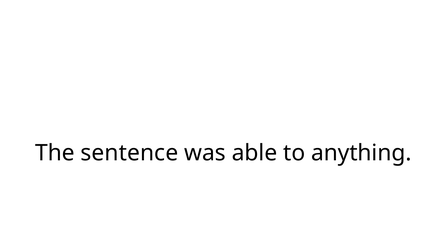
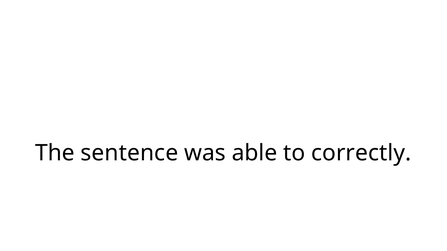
anything: anything -> correctly
